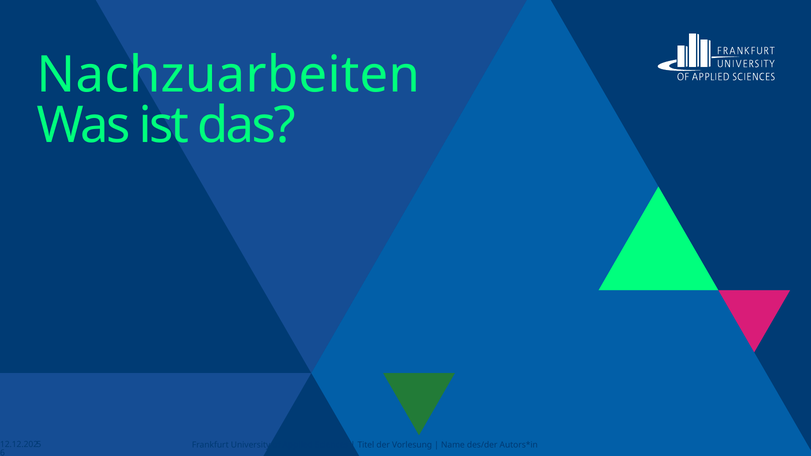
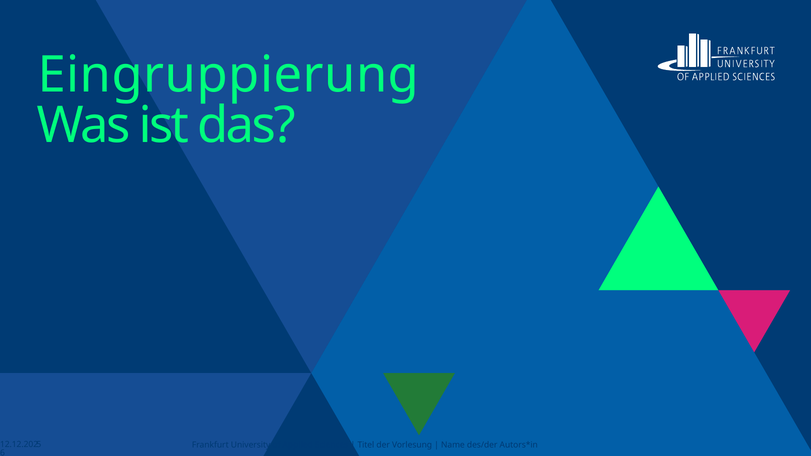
Nachzuarbeiten: Nachzuarbeiten -> Eingruppierung
